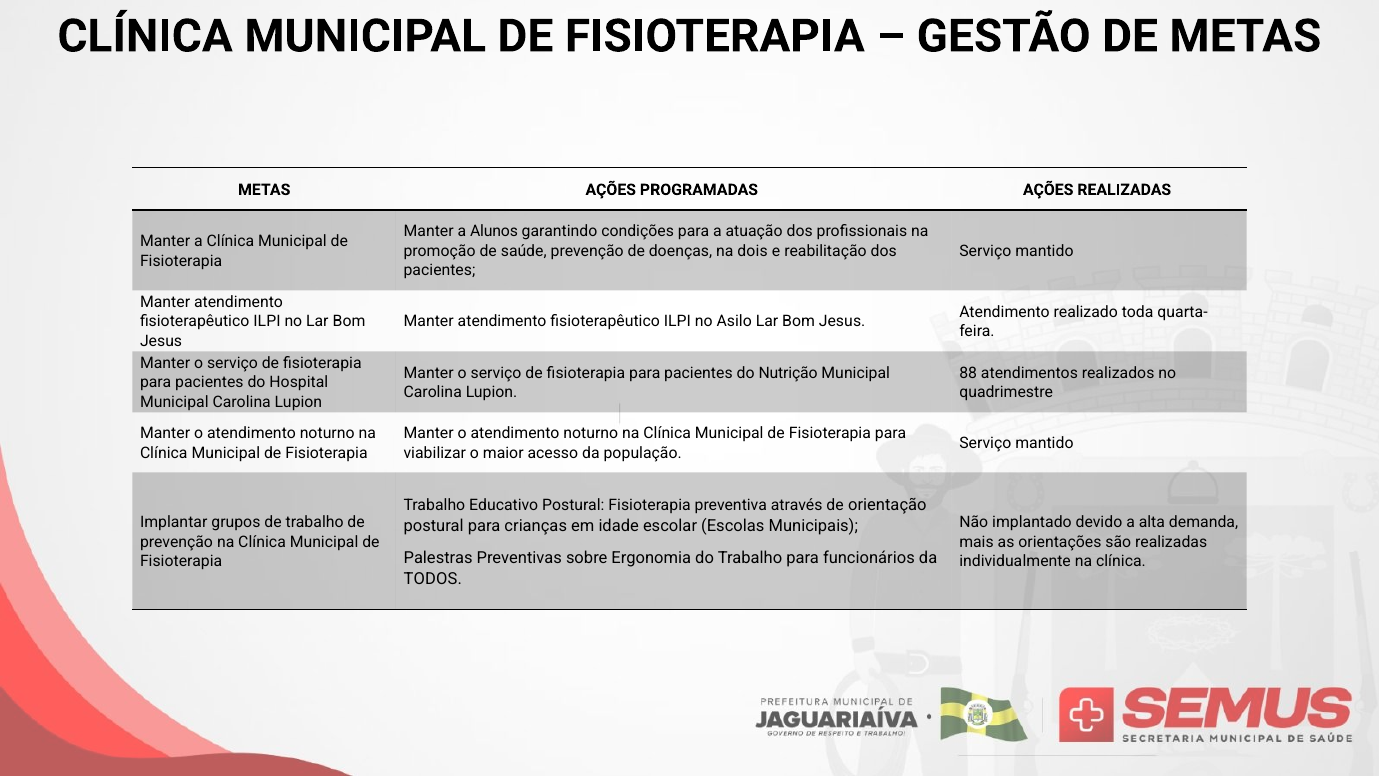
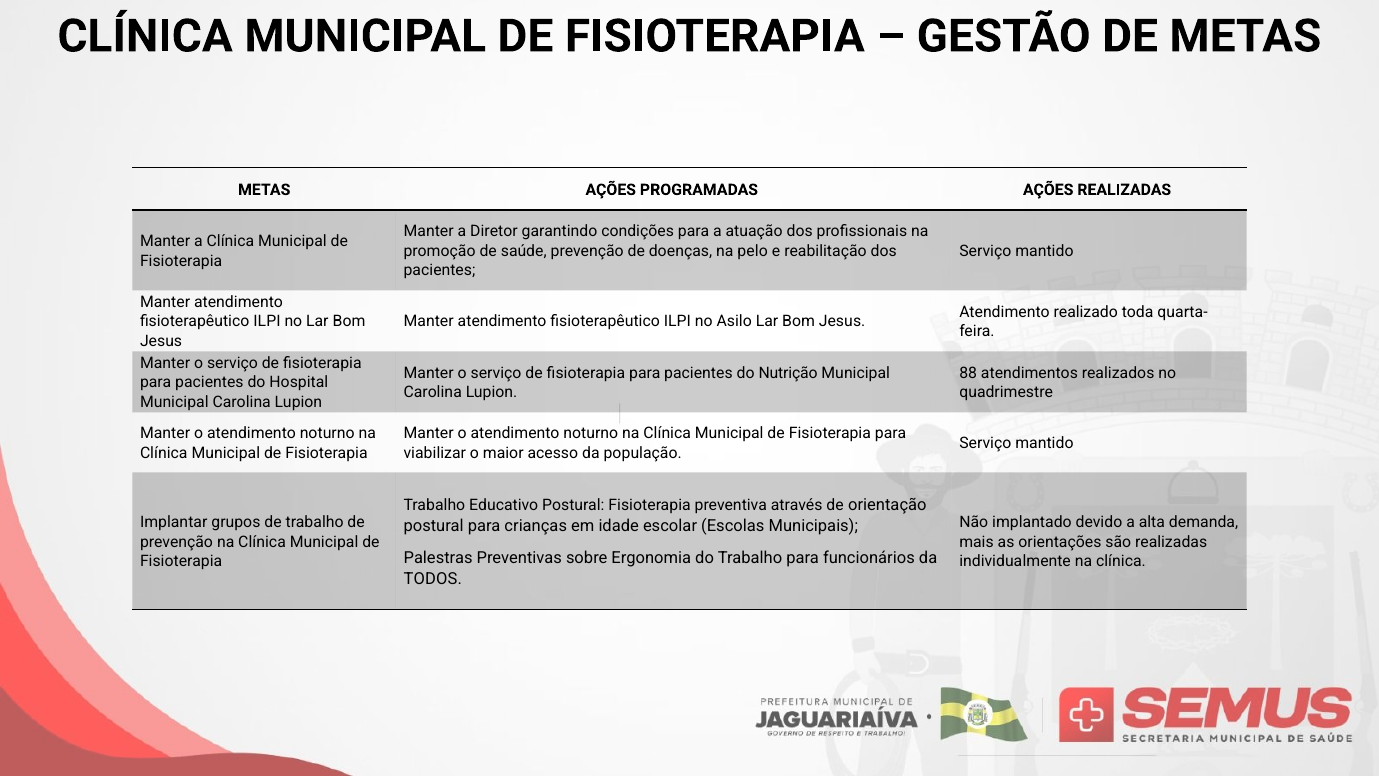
Alunos: Alunos -> Diretor
dois: dois -> pelo
